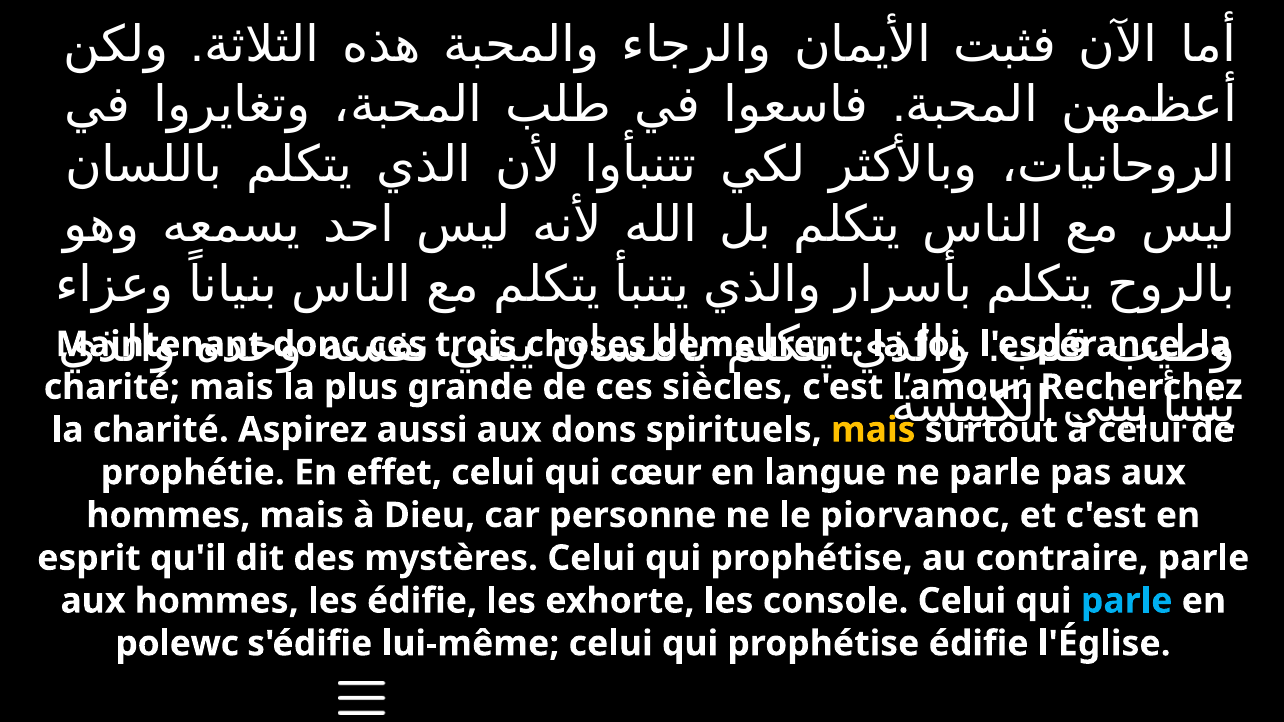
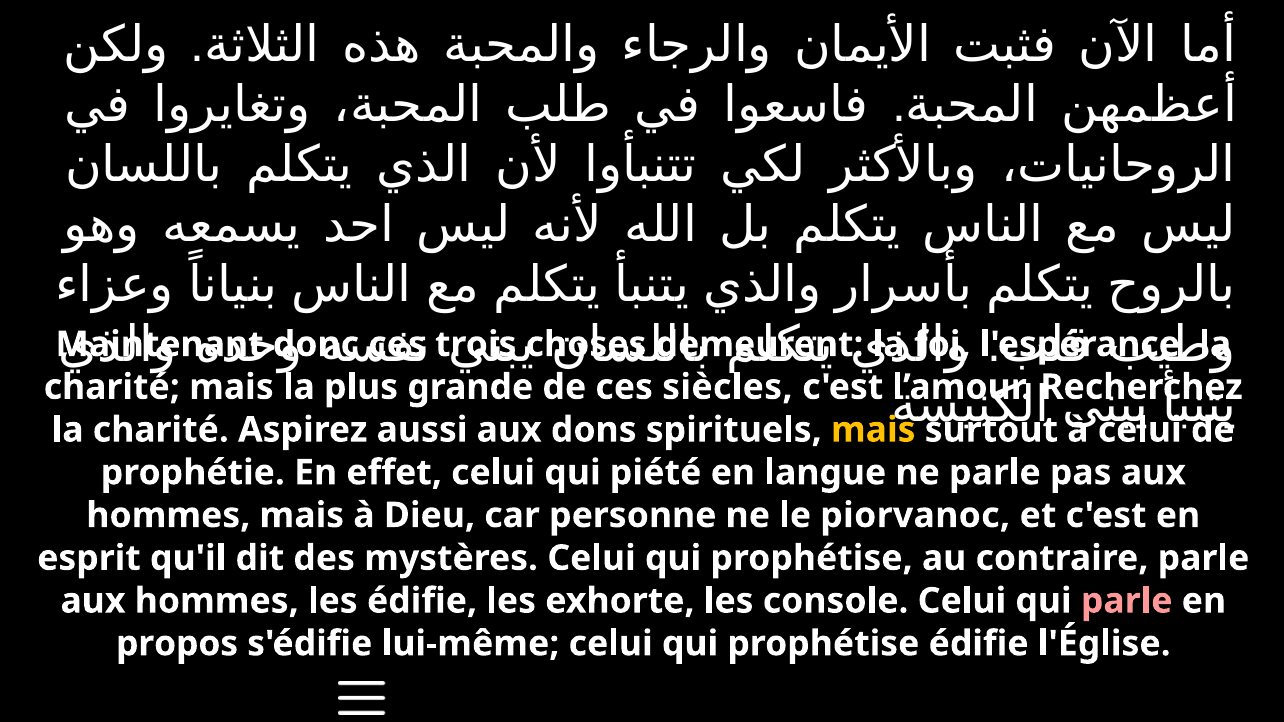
cœur: cœur -> piété
parle at (1127, 601) colour: light blue -> pink
polewc: polewc -> propos
